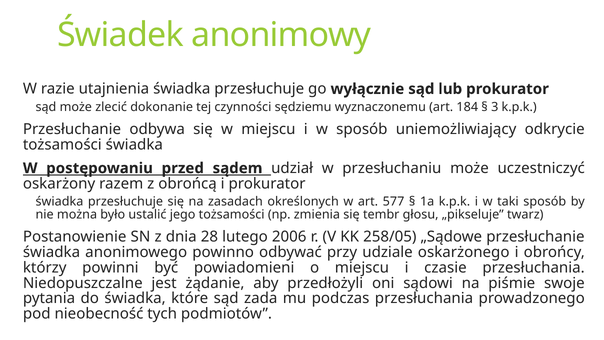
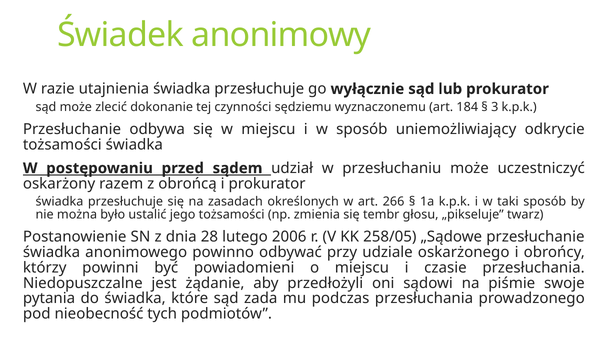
577: 577 -> 266
